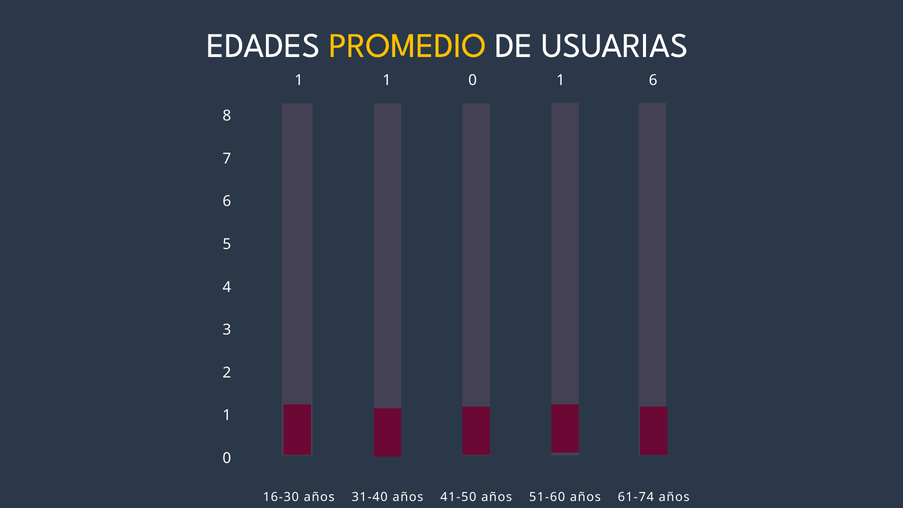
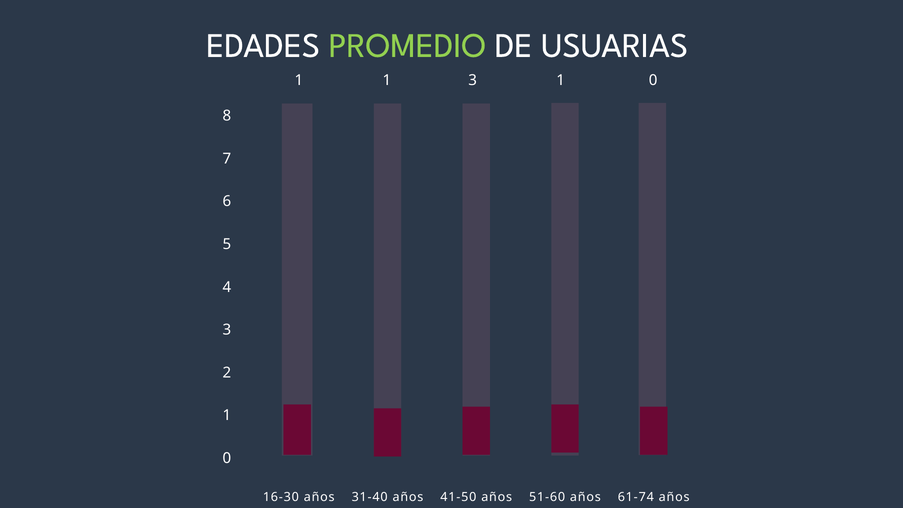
PROMEDIO colour: yellow -> light green
1 0: 0 -> 3
1 6: 6 -> 0
